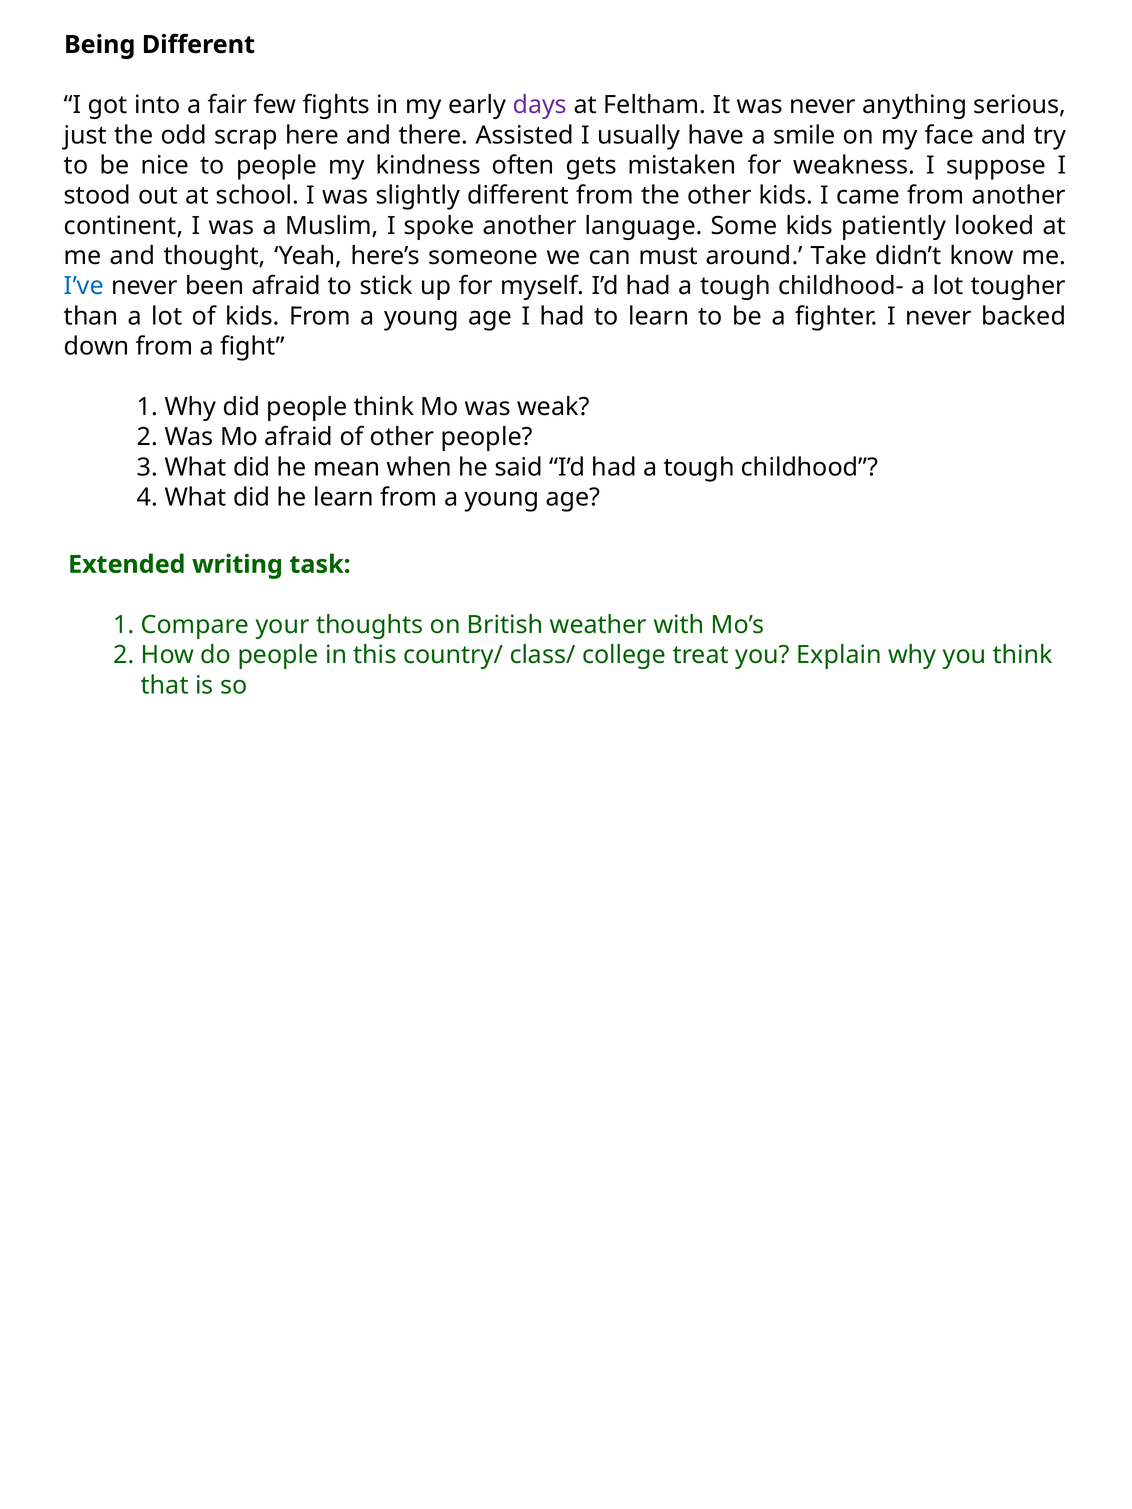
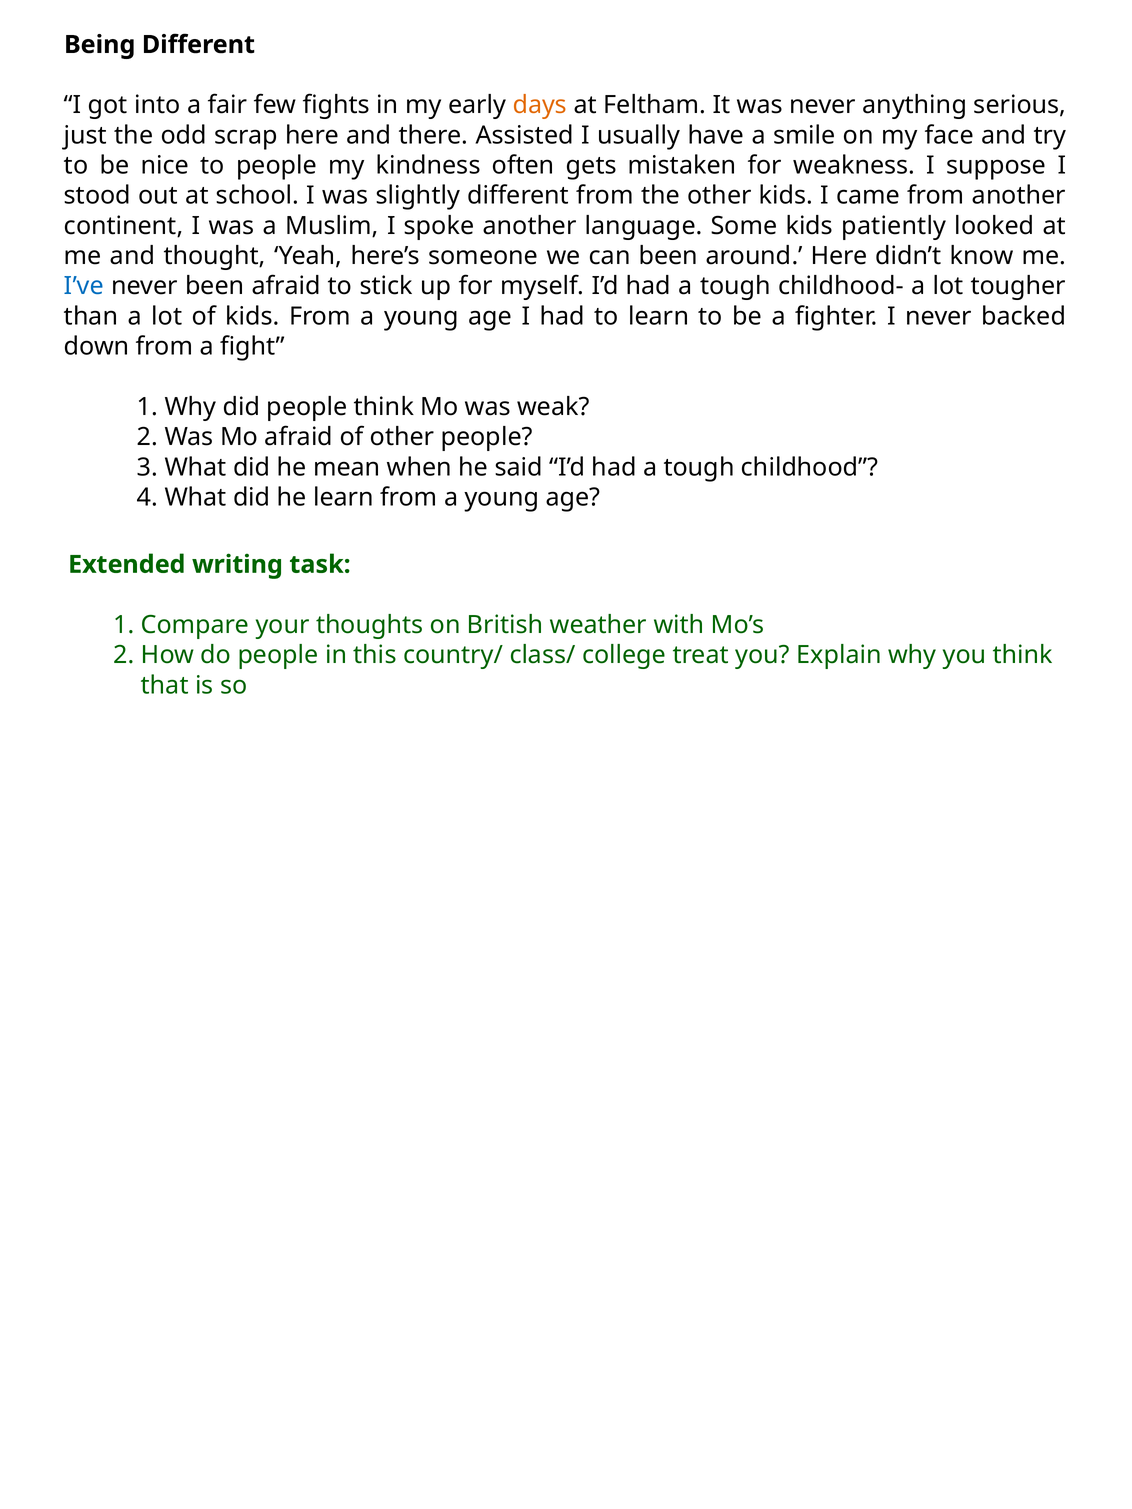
days colour: purple -> orange
can must: must -> been
around Take: Take -> Here
